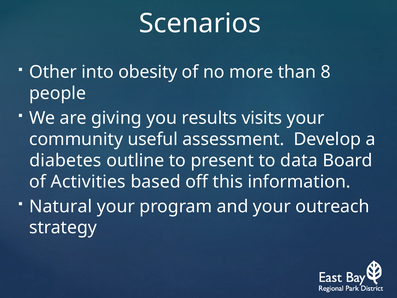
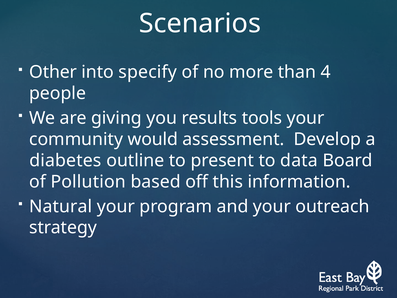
obesity: obesity -> specify
8: 8 -> 4
visits: visits -> tools
useful: useful -> would
Activities: Activities -> Pollution
